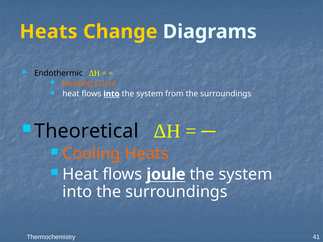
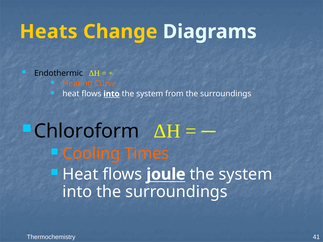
Theoretical: Theoretical -> Chloroform
Cooling Heats: Heats -> Times
